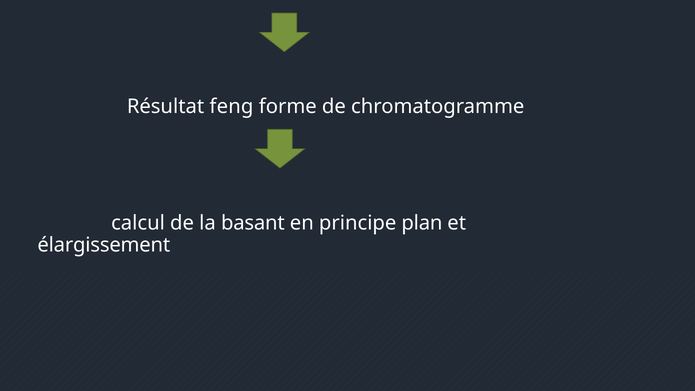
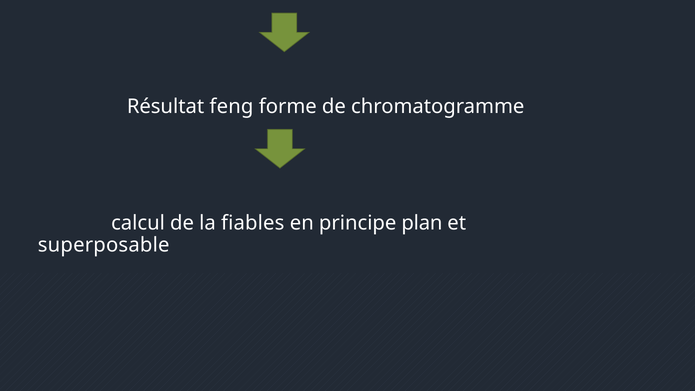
basant: basant -> fiables
élargissement: élargissement -> superposable
